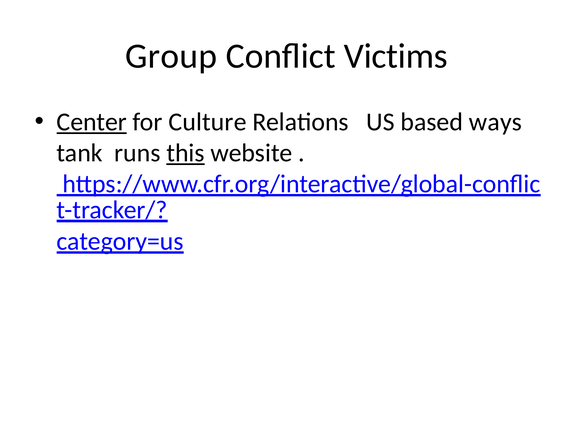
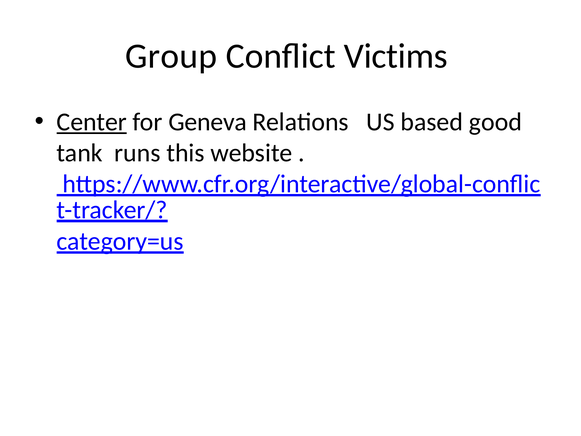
Culture: Culture -> Geneva
ways: ways -> good
this underline: present -> none
